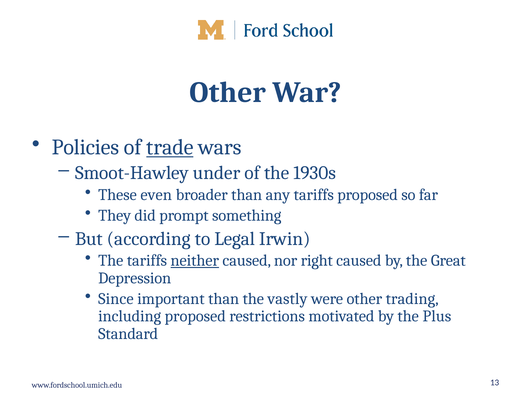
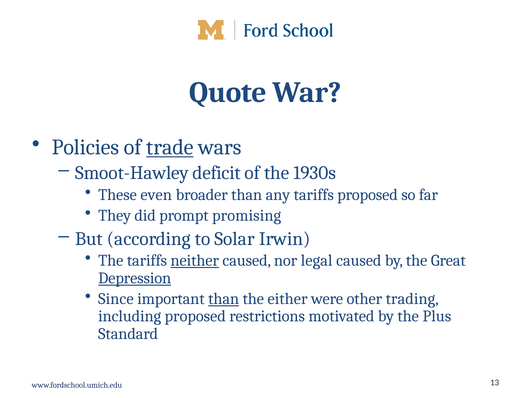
Other at (228, 92): Other -> Quote
under: under -> deficit
something: something -> promising
Legal: Legal -> Solar
right: right -> legal
Depression underline: none -> present
than at (224, 299) underline: none -> present
vastly: vastly -> either
